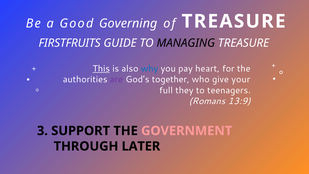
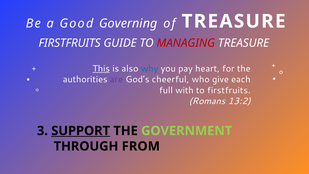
MANAGING colour: black -> red
together: together -> cheerful
your: your -> each
they: they -> with
to teenagers: teenagers -> firstfruits
13:9: 13:9 -> 13:2
SUPPORT underline: none -> present
GOVERNMENT colour: pink -> light green
LATER: LATER -> FROM
